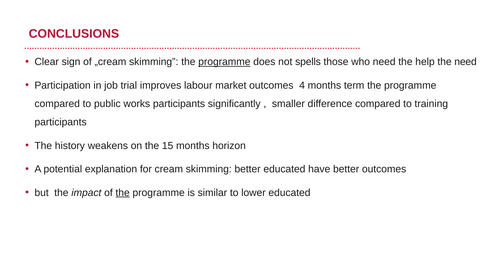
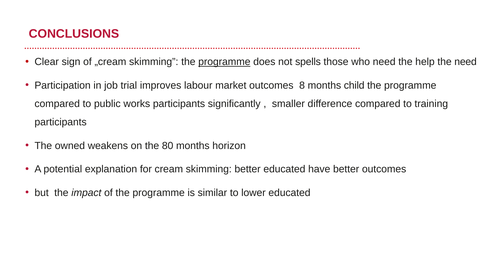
4: 4 -> 8
term: term -> child
history: history -> owned
15: 15 -> 80
the at (123, 192) underline: present -> none
